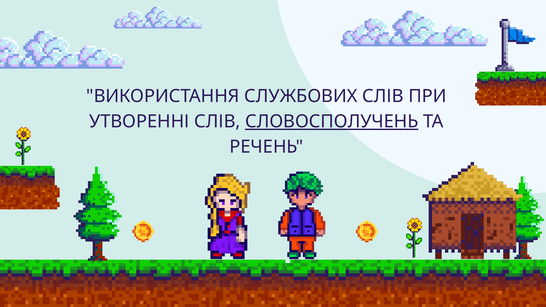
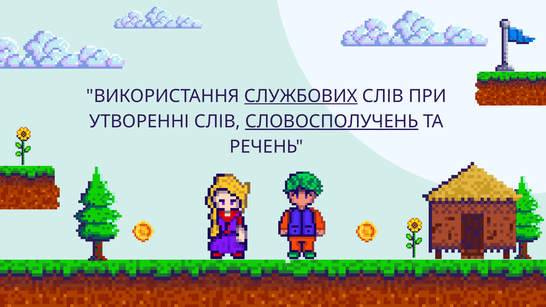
СЛУЖБОВИХ underline: none -> present
